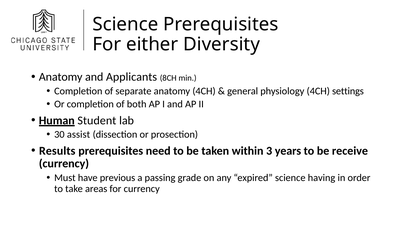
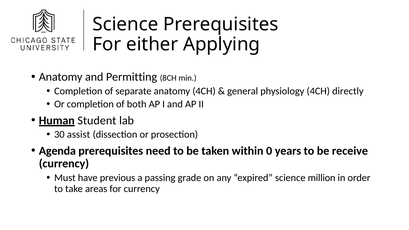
Diversity: Diversity -> Applying
Applicants: Applicants -> Permitting
settings: settings -> directly
Results: Results -> Agenda
3: 3 -> 0
having: having -> million
